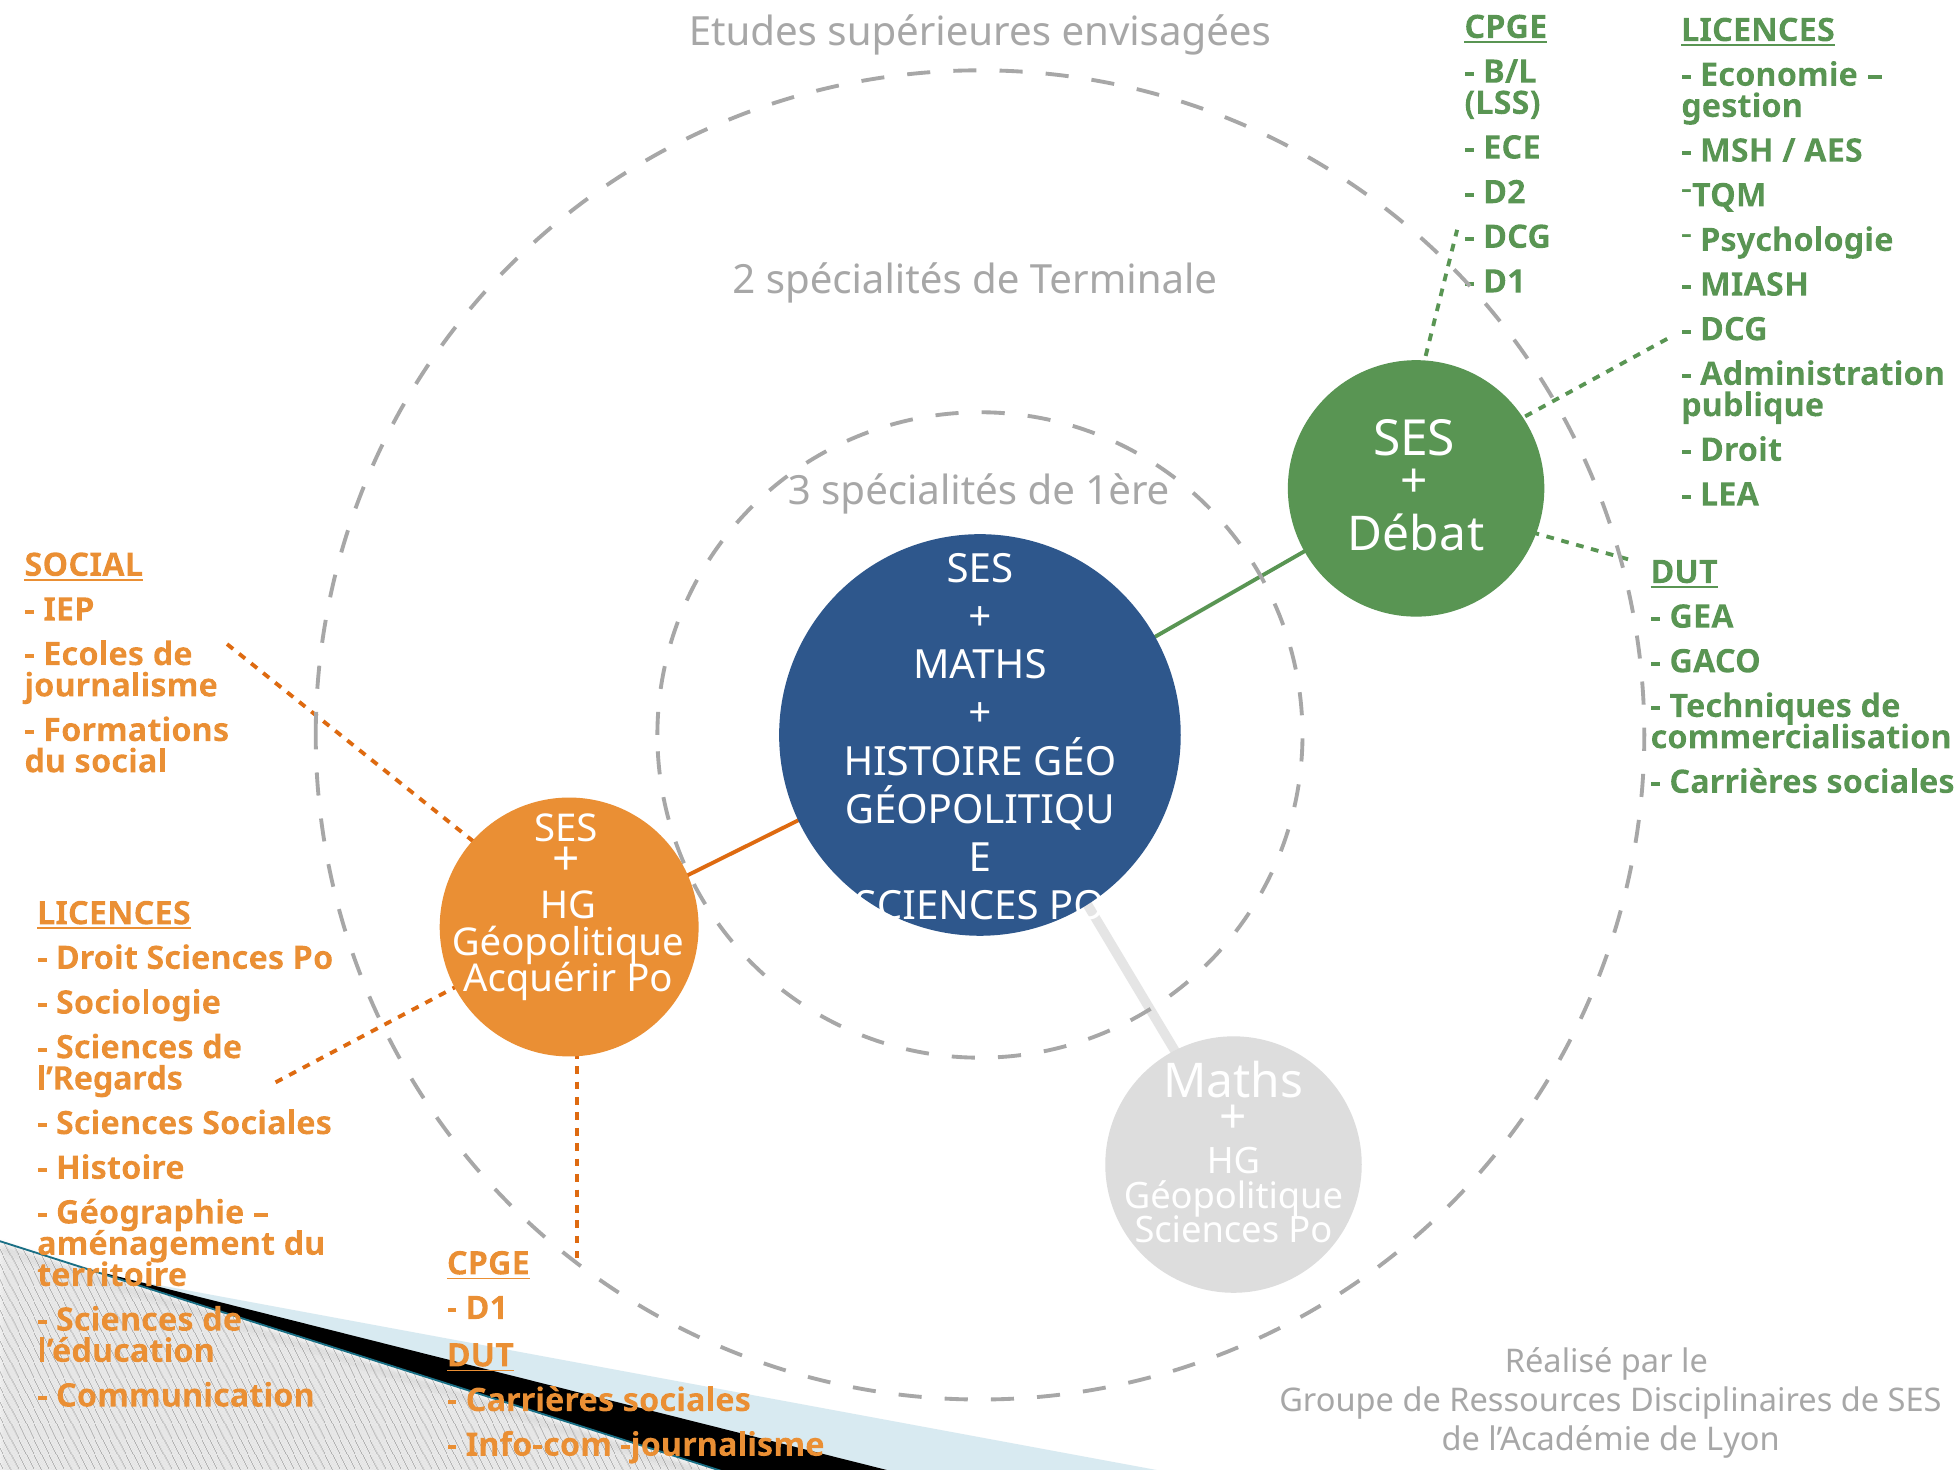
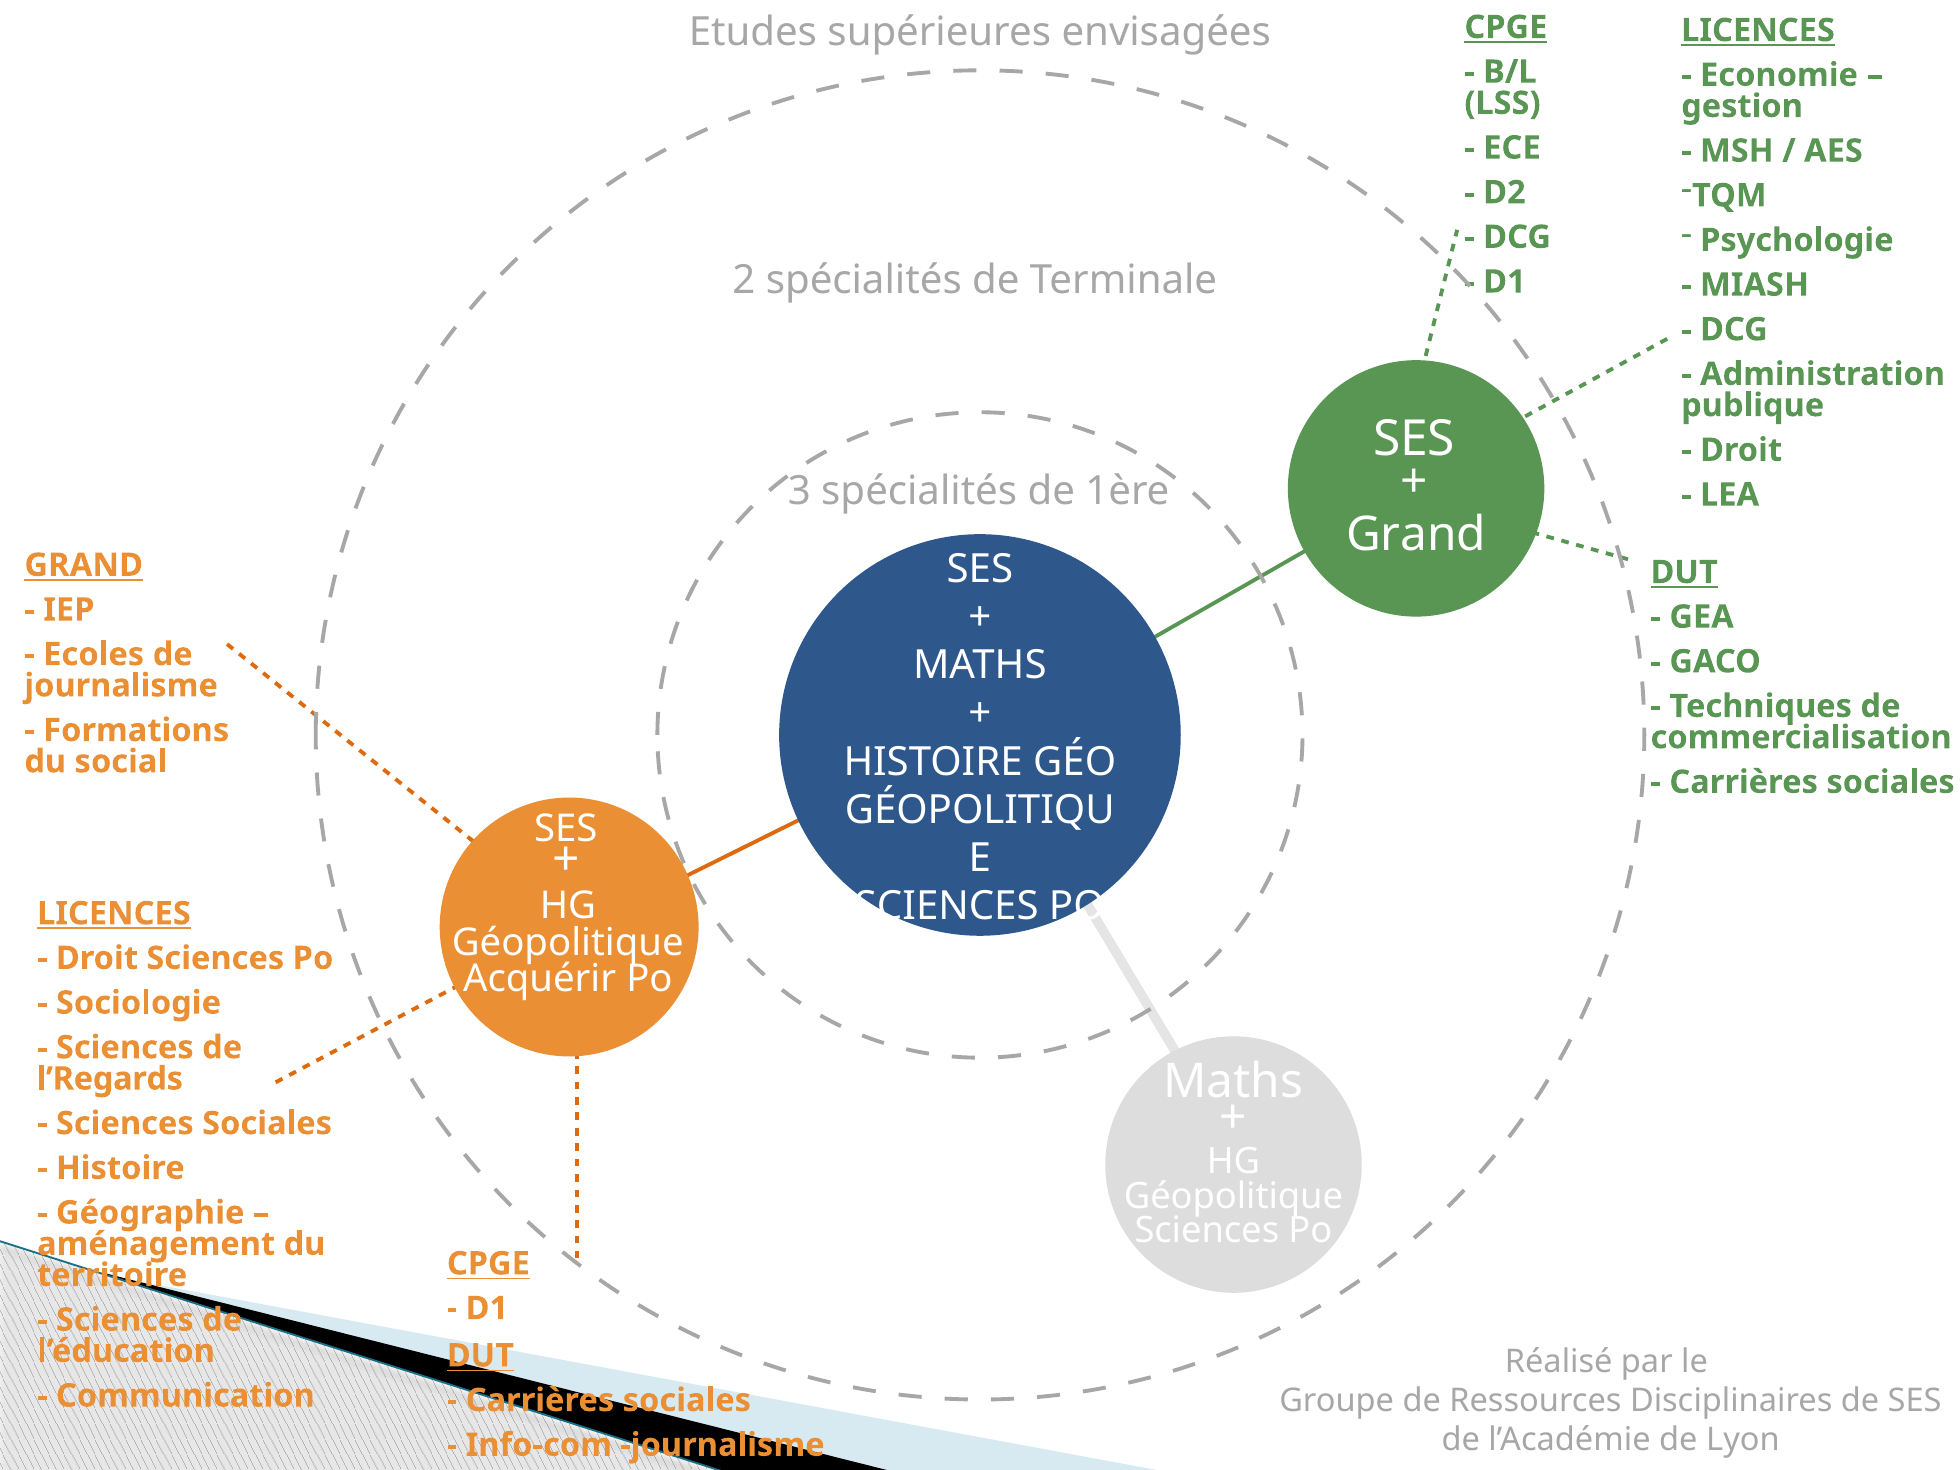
Débat at (1416, 535): Débat -> Grand
SOCIAL at (84, 565): SOCIAL -> GRAND
